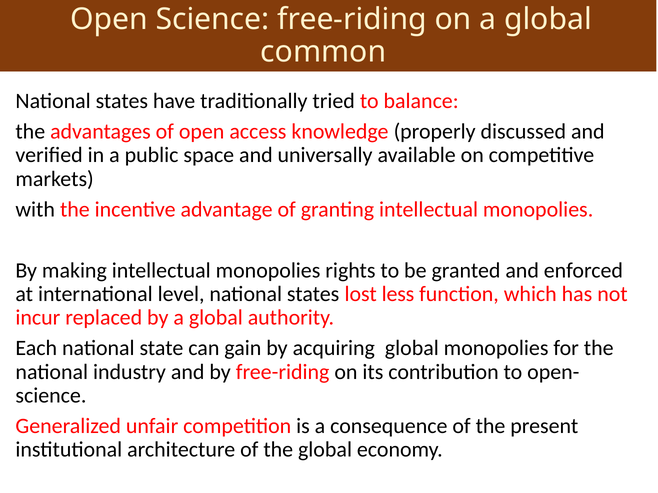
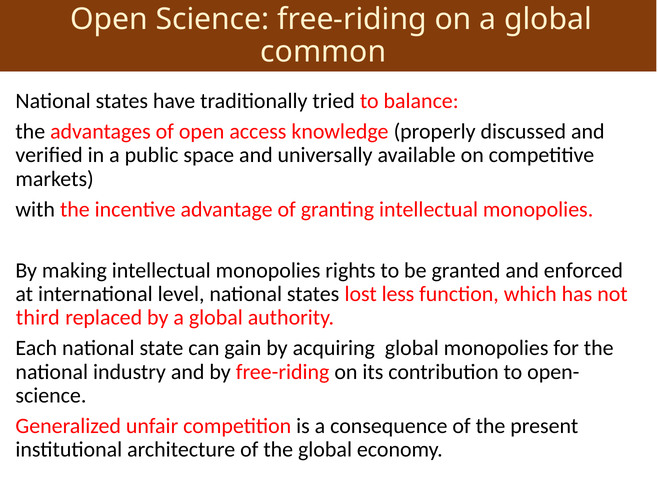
incur: incur -> third
